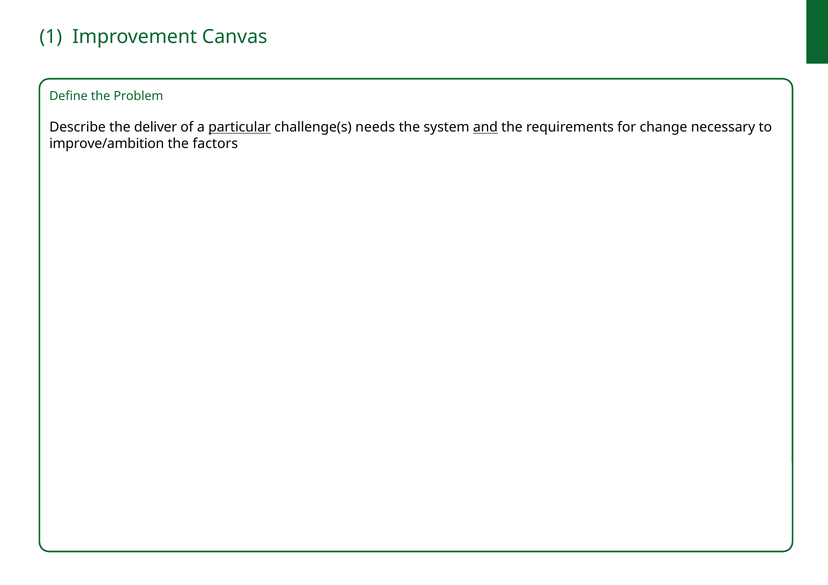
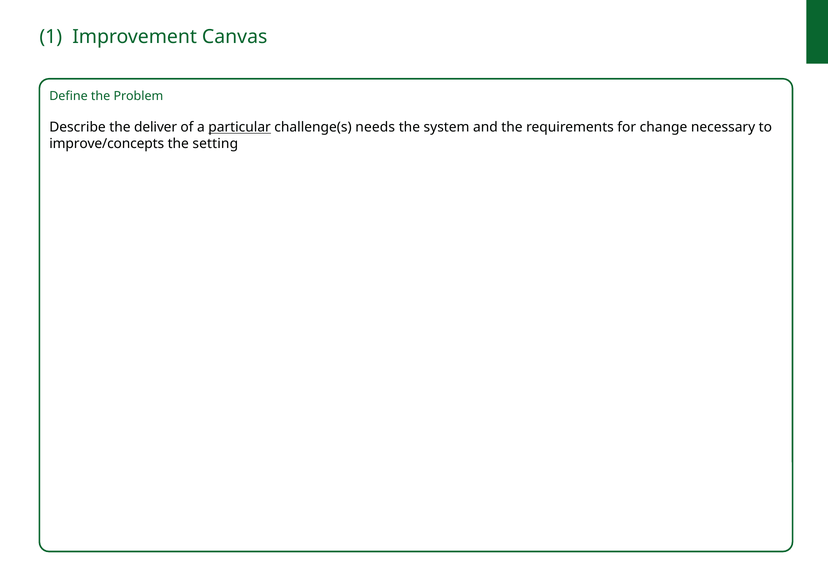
and underline: present -> none
improve/ambition: improve/ambition -> improve/concepts
factors: factors -> setting
